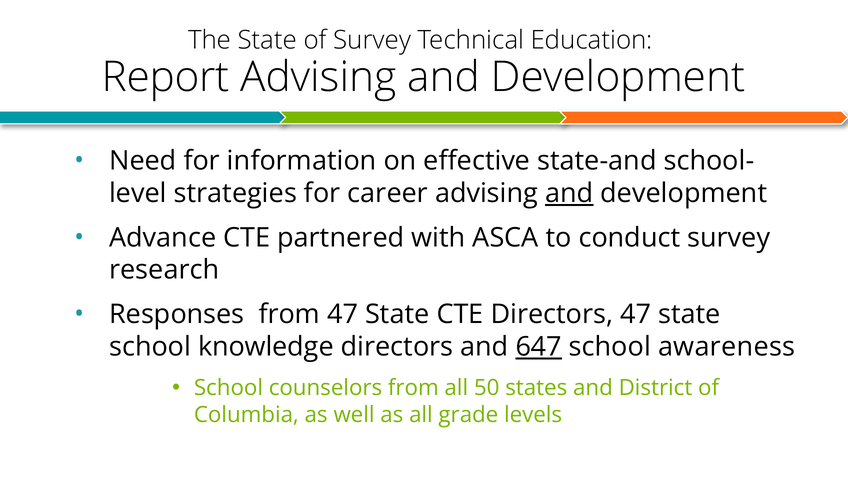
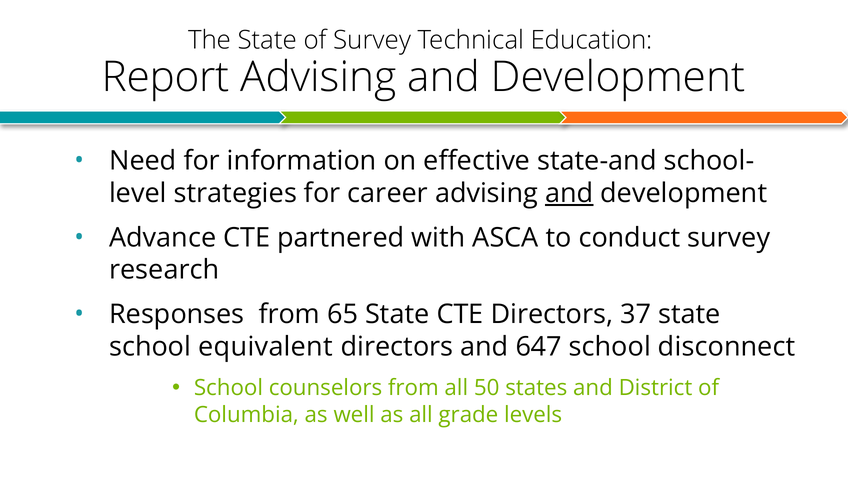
from 47: 47 -> 65
Directors 47: 47 -> 37
knowledge: knowledge -> equivalent
647 underline: present -> none
awareness: awareness -> disconnect
